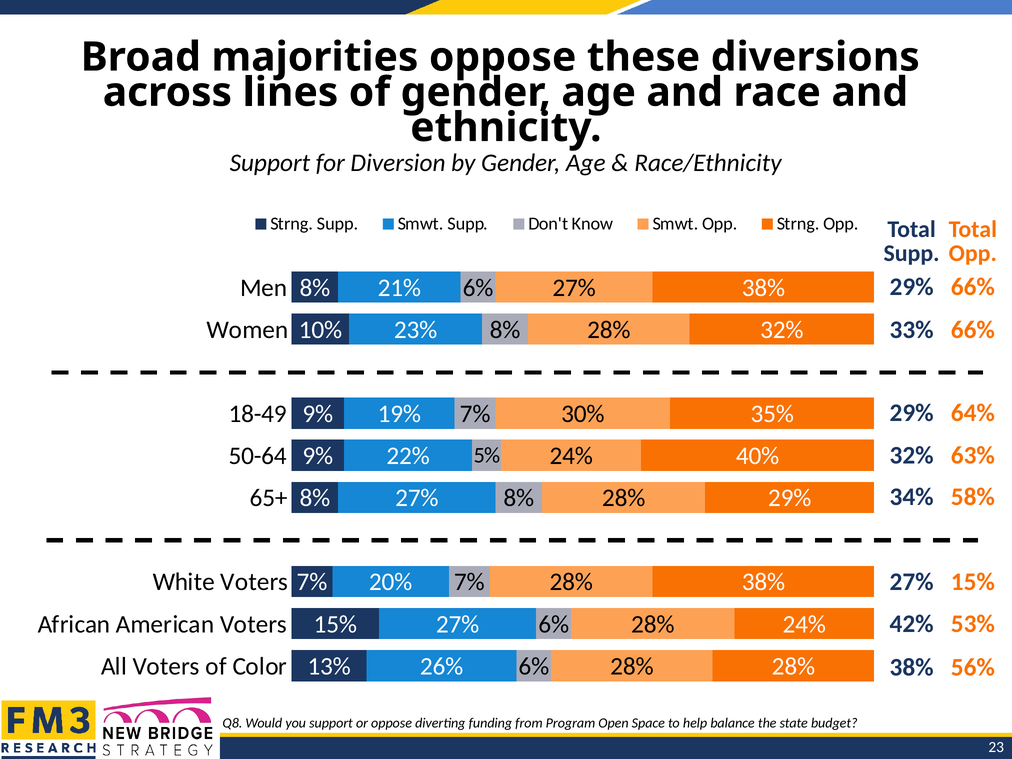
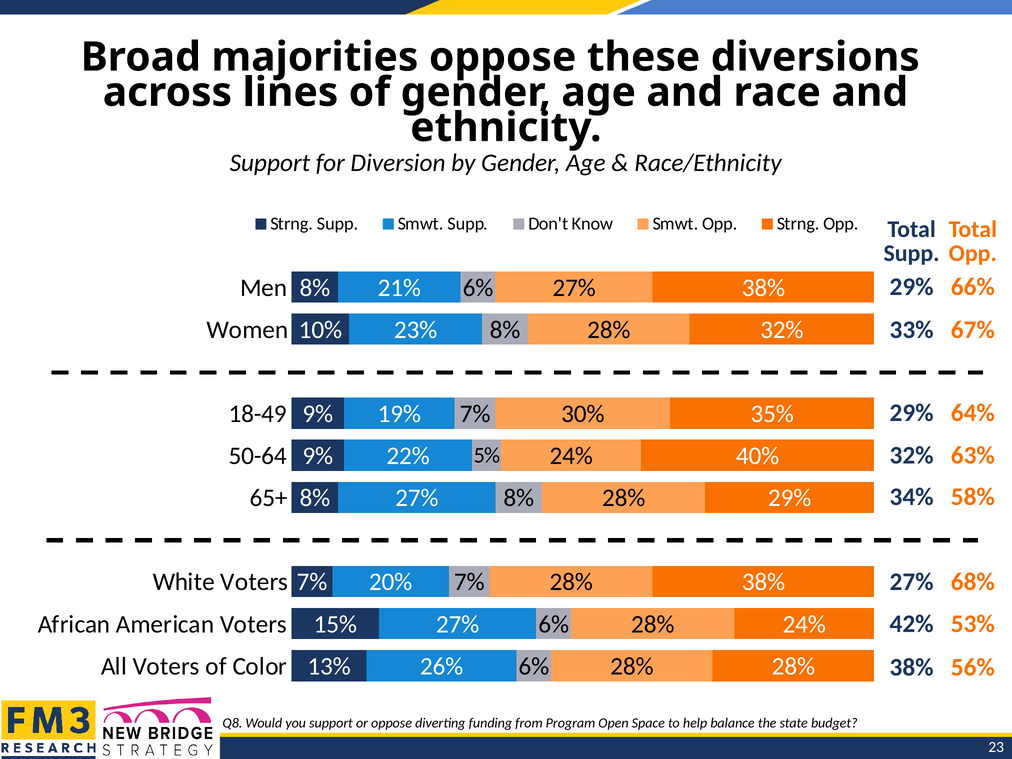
33% 66%: 66% -> 67%
27% 15%: 15% -> 68%
